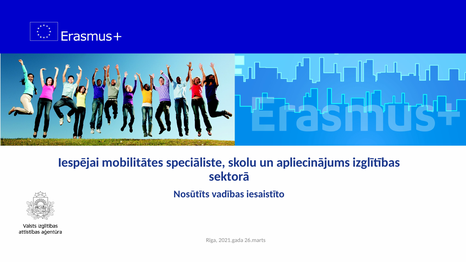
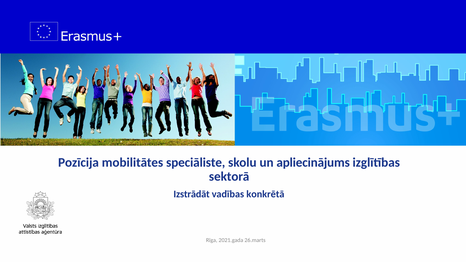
Iespējai: Iespējai -> Pozīcija
Nosūtīts: Nosūtīts -> Izstrādāt
iesaistīto: iesaistīto -> konkrētā
